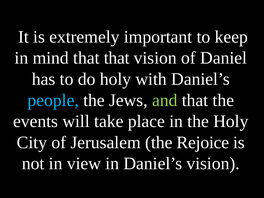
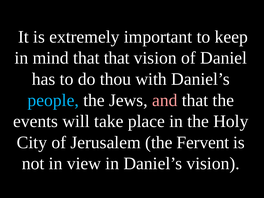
do holy: holy -> thou
and colour: light green -> pink
Rejoice: Rejoice -> Fervent
